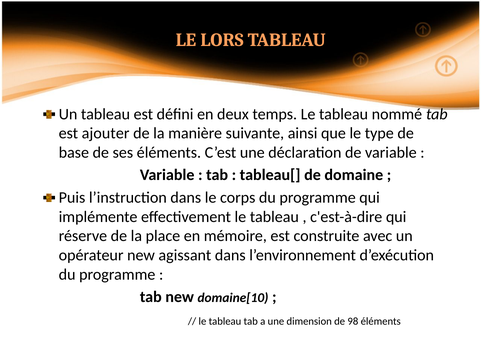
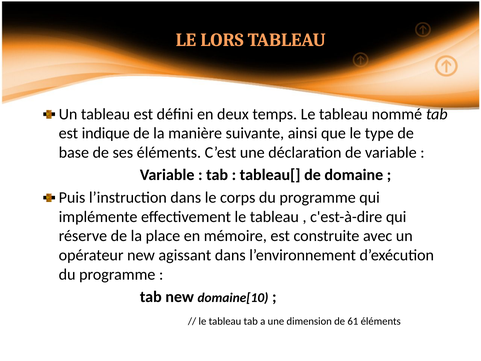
ajouter: ajouter -> indique
98: 98 -> 61
